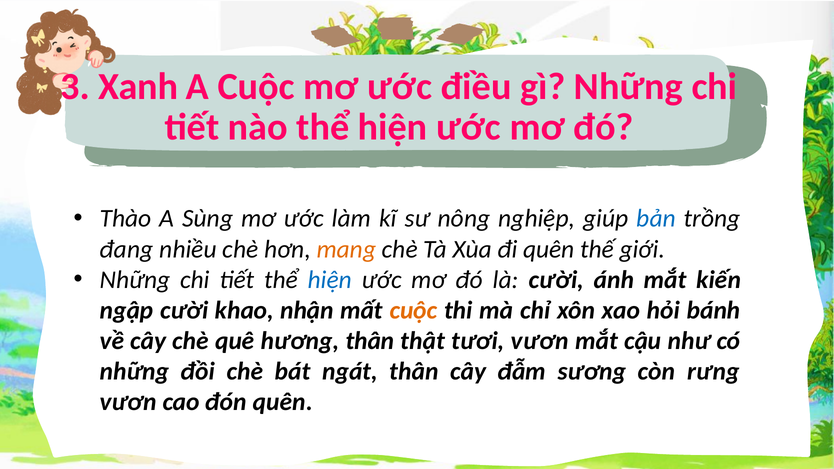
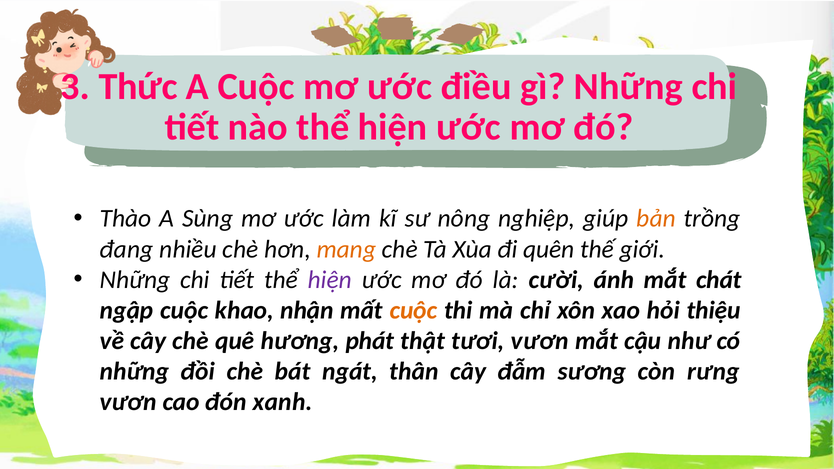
Xanh: Xanh -> Thức
bản colour: blue -> orange
hiện at (330, 280) colour: blue -> purple
kiến: kiến -> chát
ngập cười: cười -> cuộc
bánh: bánh -> thiệu
hương thân: thân -> phát
đón quên: quên -> xanh
